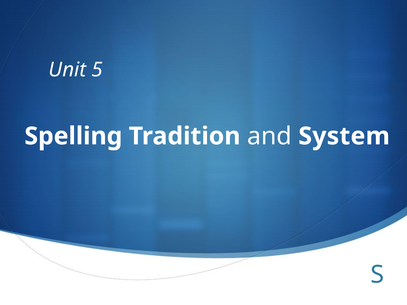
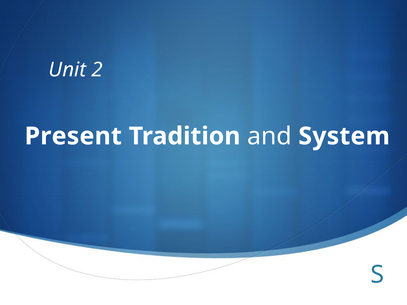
5: 5 -> 2
Spelling: Spelling -> Present
